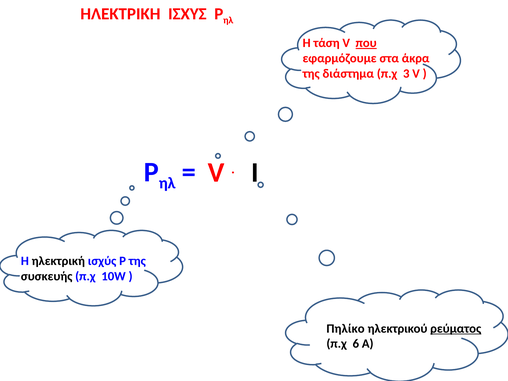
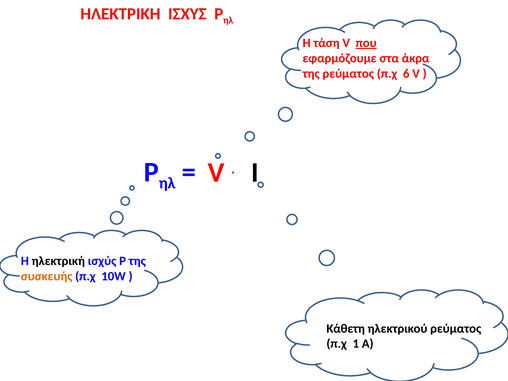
της διάστημα: διάστημα -> ρεύματος
3: 3 -> 6
συσκευής colour: black -> orange
Πηλίκο: Πηλίκο -> Κάθετη
ρεύματος at (456, 328) underline: present -> none
6: 6 -> 1
